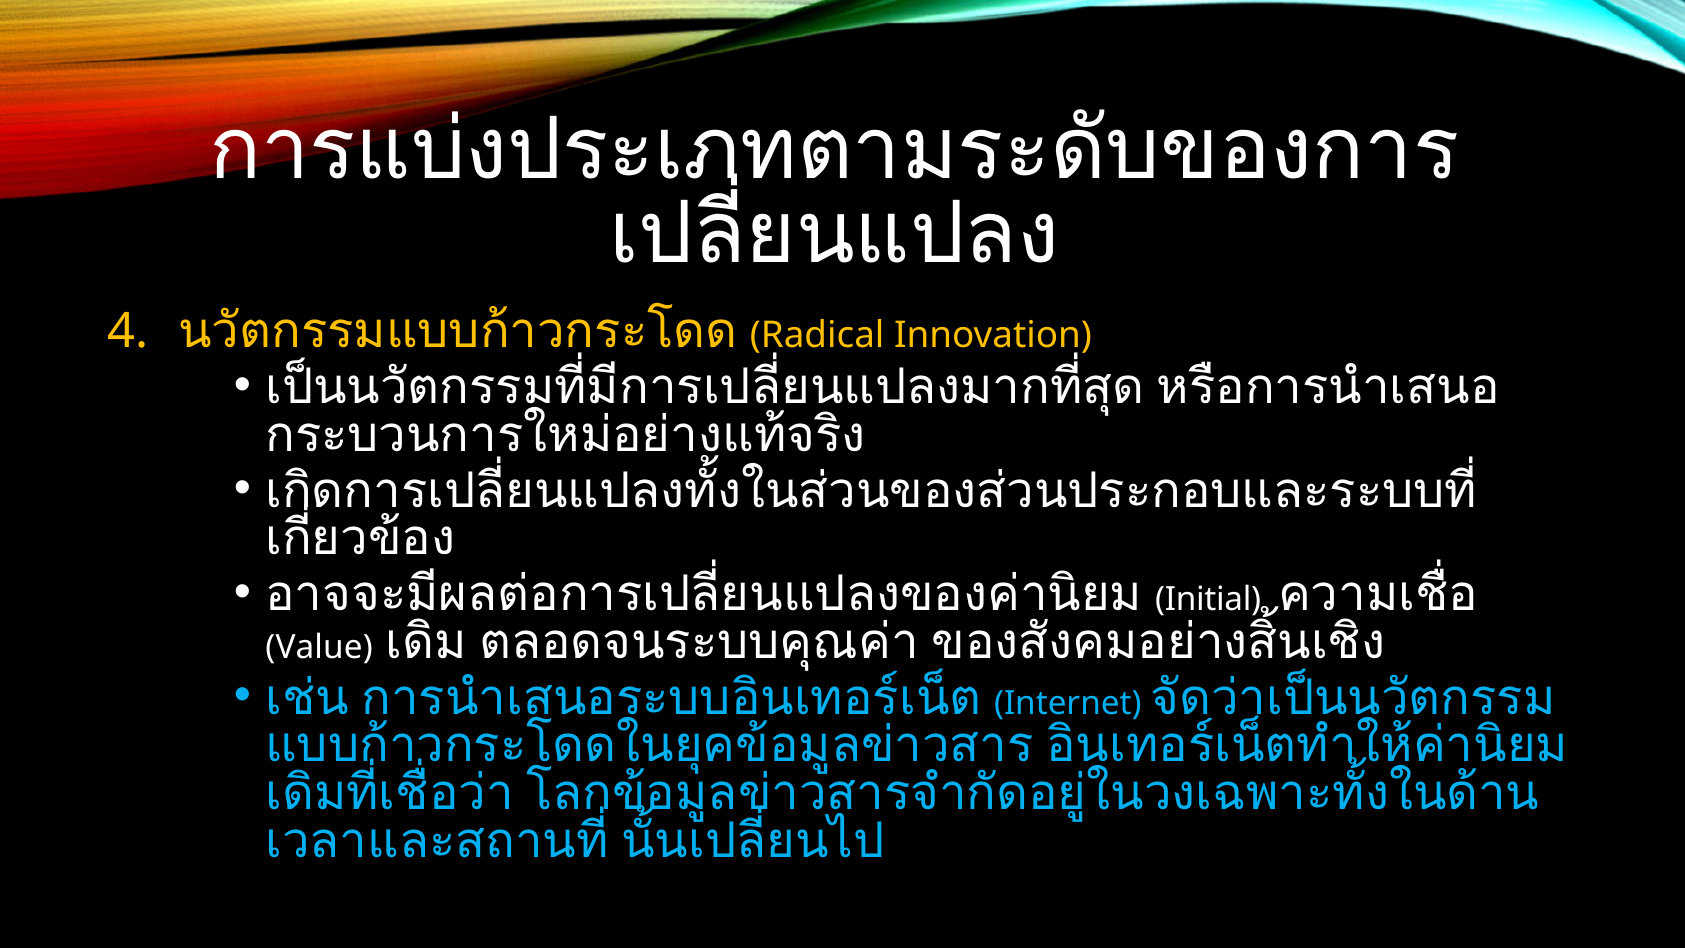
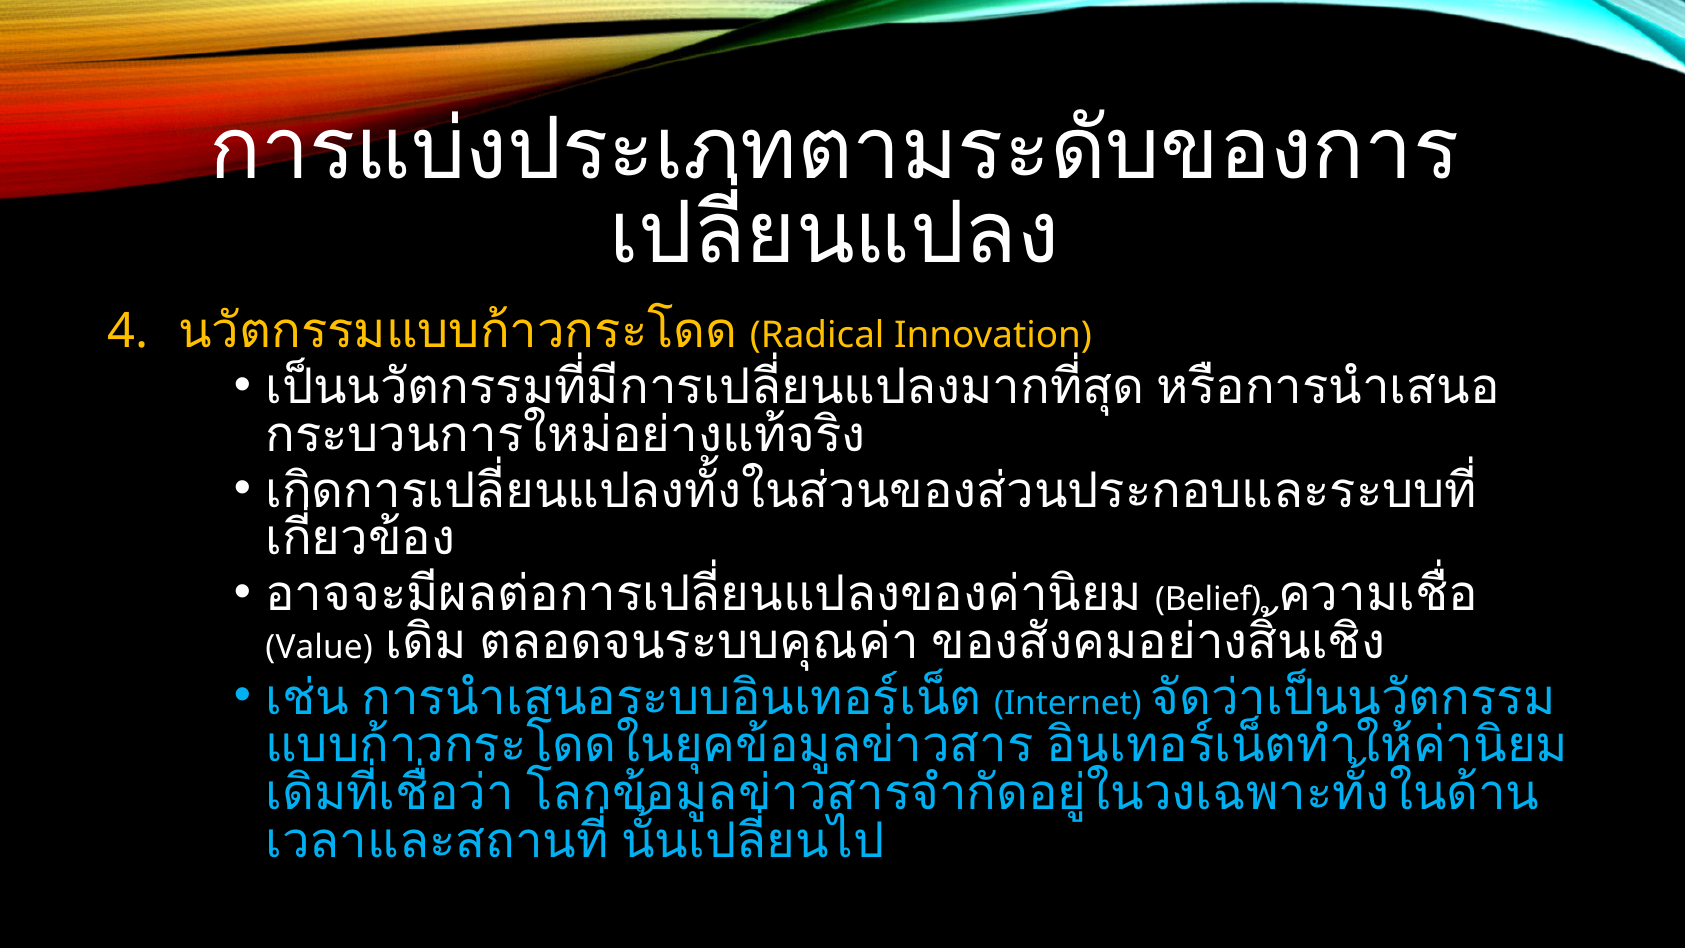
Initial: Initial -> Belief
